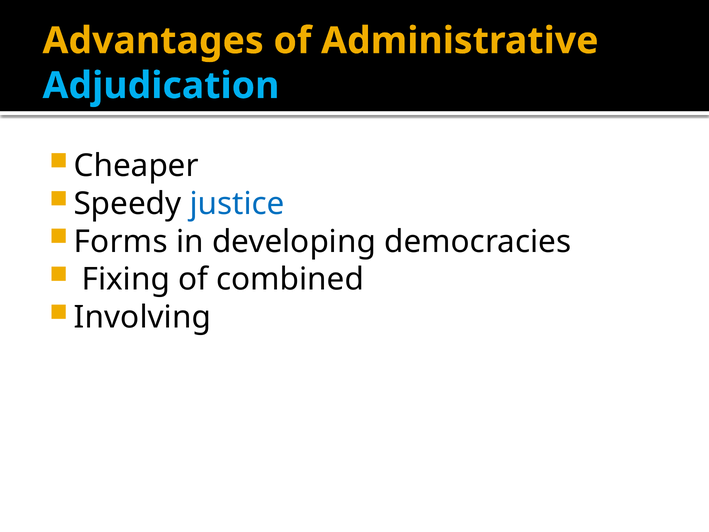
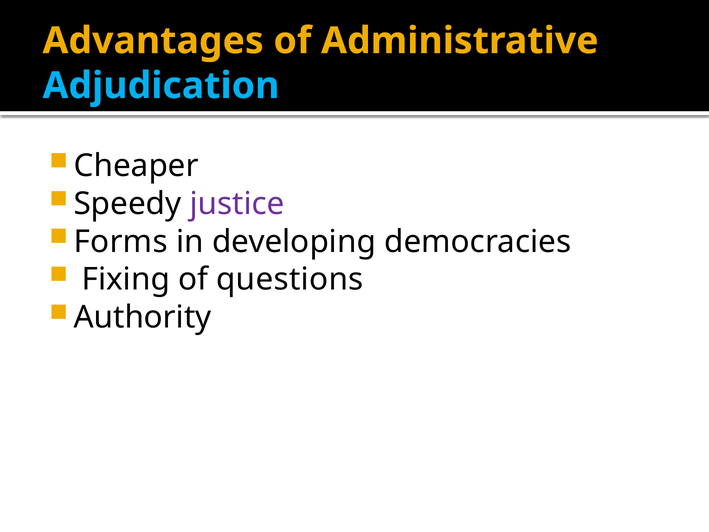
justice colour: blue -> purple
combined: combined -> questions
Involving: Involving -> Authority
